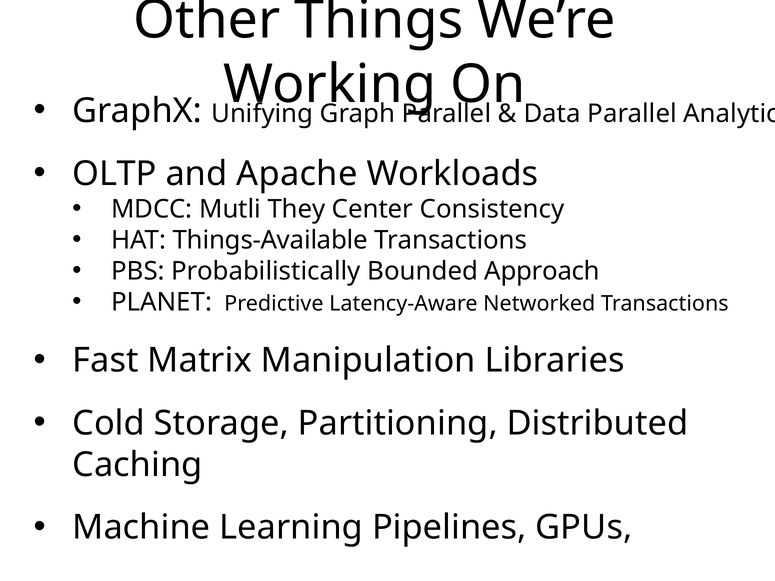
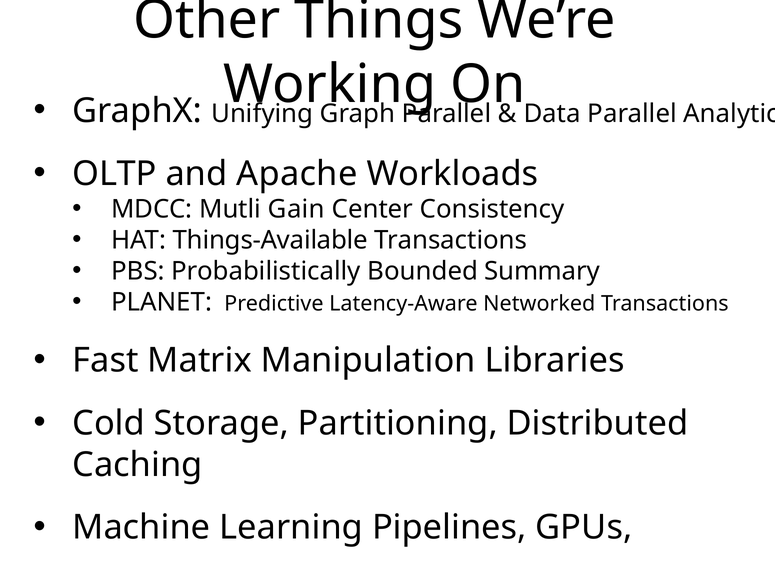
They: They -> Gain
Approach: Approach -> Summary
